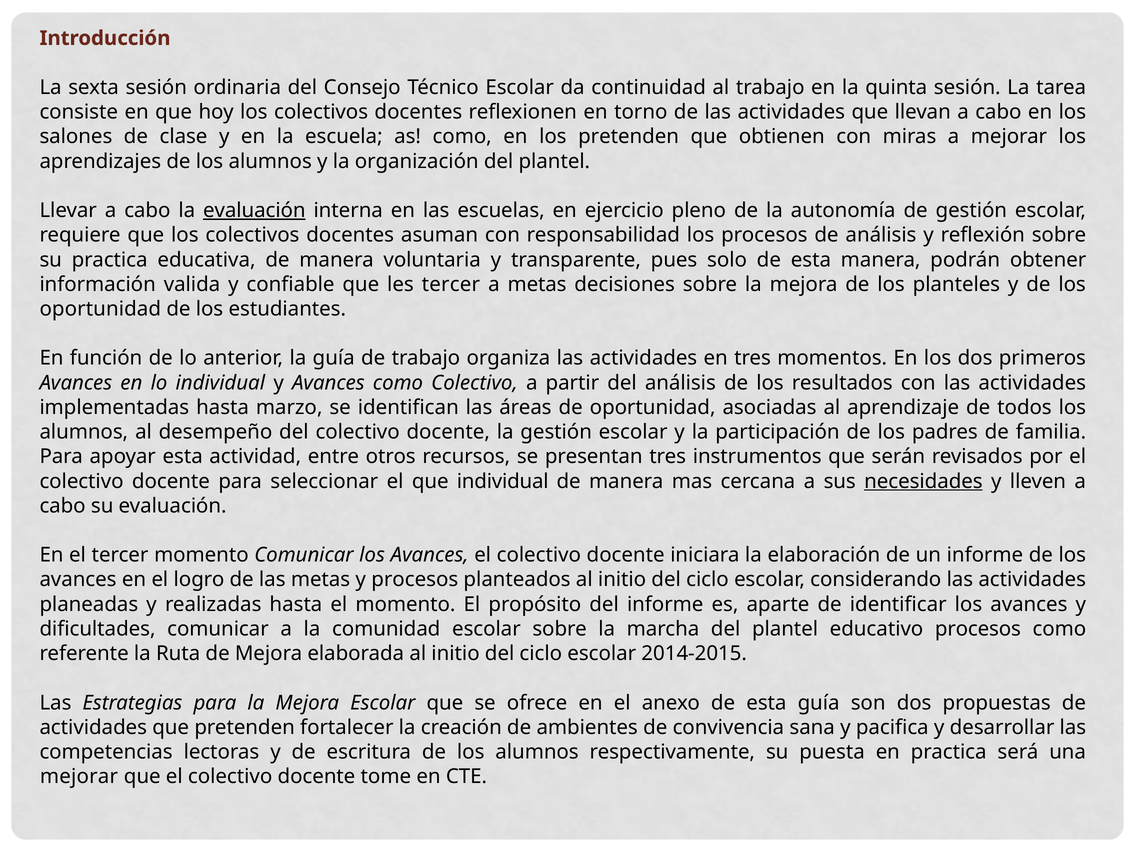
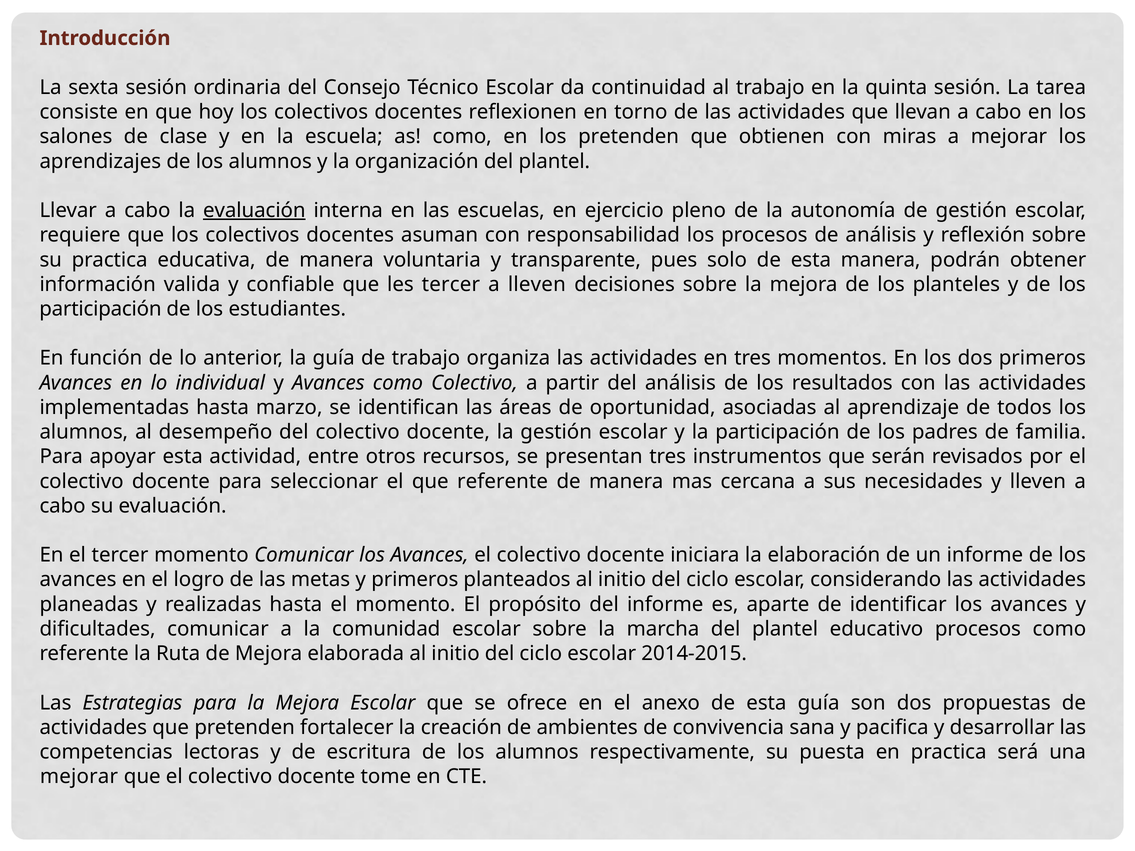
a metas: metas -> lleven
oportunidad at (100, 309): oportunidad -> participación
que individual: individual -> referente
necesidades underline: present -> none
y procesos: procesos -> primeros
